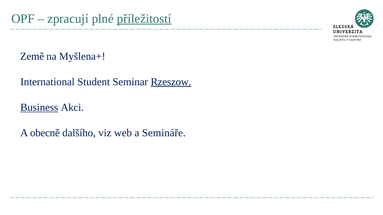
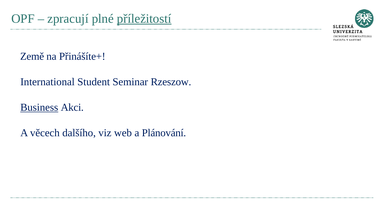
Myšlena+: Myšlena+ -> Přinášíte+
Rzeszow underline: present -> none
obecně: obecně -> věcech
Semináře: Semináře -> Plánování
